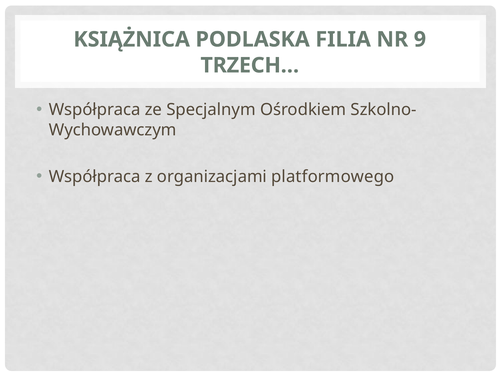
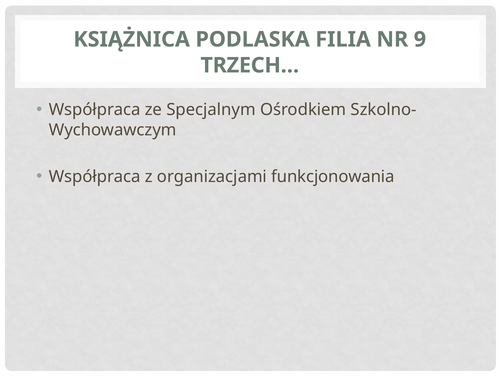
platformowego: platformowego -> funkcjonowania
